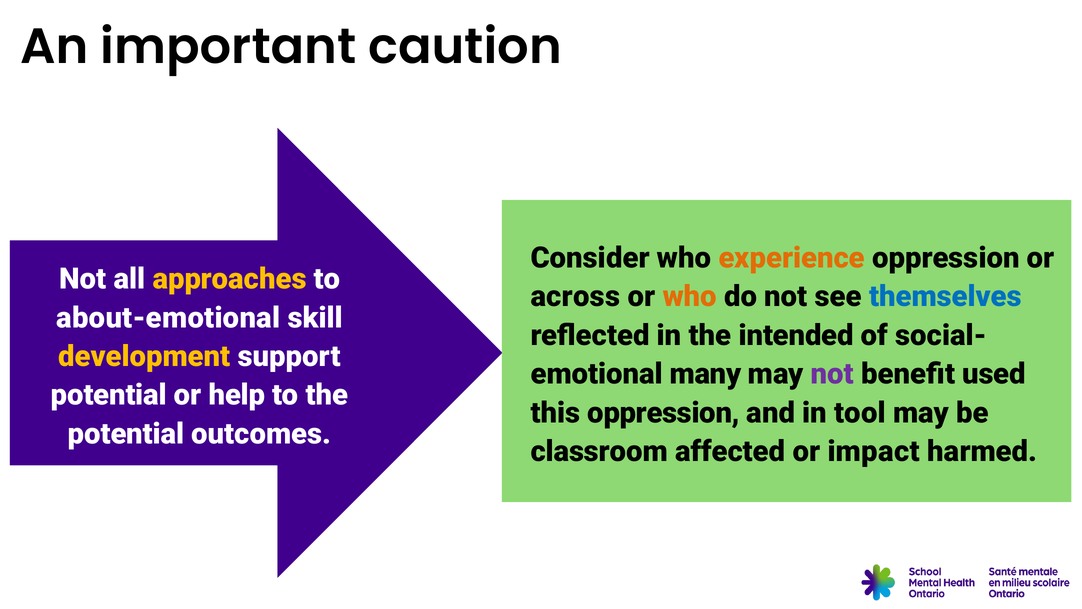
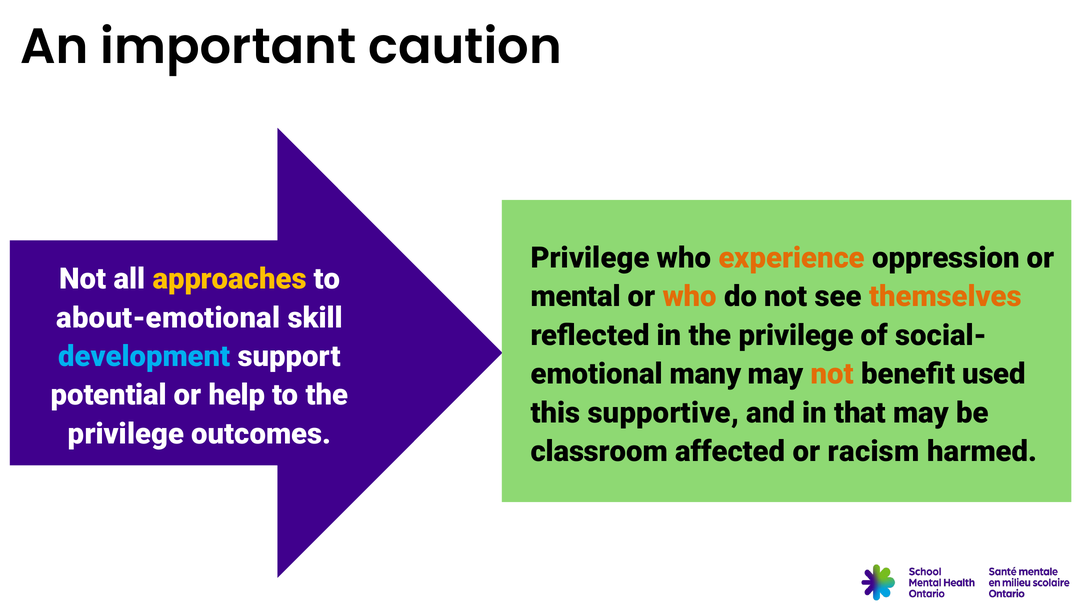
Consider at (590, 258): Consider -> Privilege
across: across -> mental
themselves colour: blue -> orange
in the intended: intended -> privilege
development colour: yellow -> light blue
not at (832, 374) colour: purple -> orange
this oppression: oppression -> supportive
tool: tool -> that
potential at (126, 434): potential -> privilege
impact: impact -> racism
